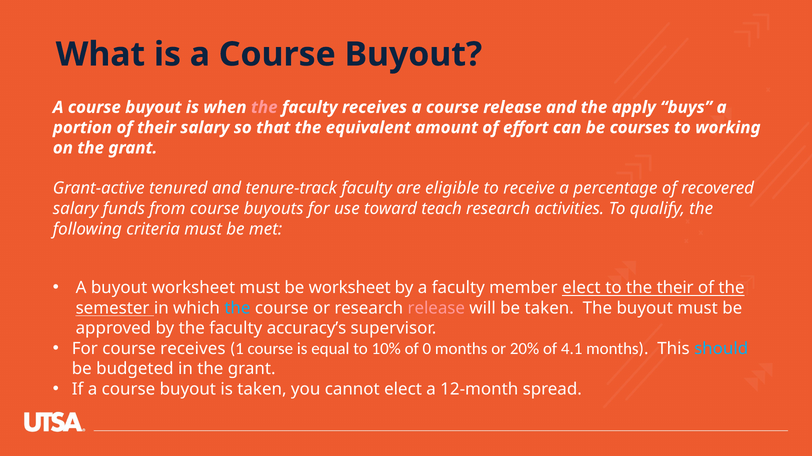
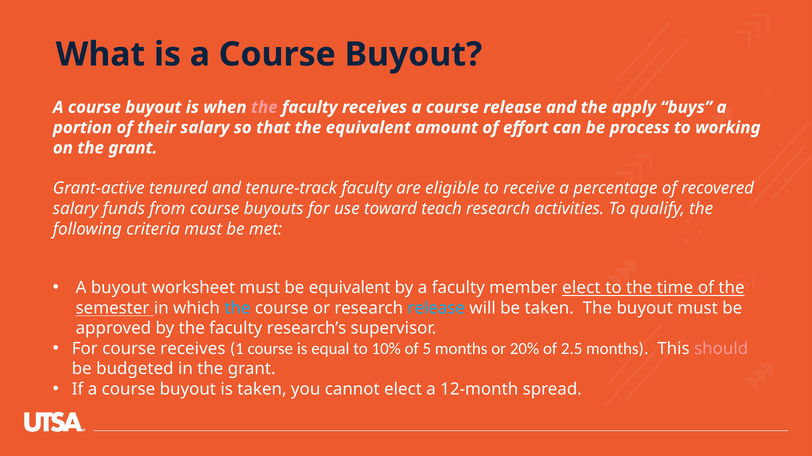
courses: courses -> process
be worksheet: worksheet -> equivalent
the their: their -> time
release at (436, 309) colour: pink -> light blue
accuracy’s: accuracy’s -> research’s
0: 0 -> 5
4.1: 4.1 -> 2.5
should colour: light blue -> pink
